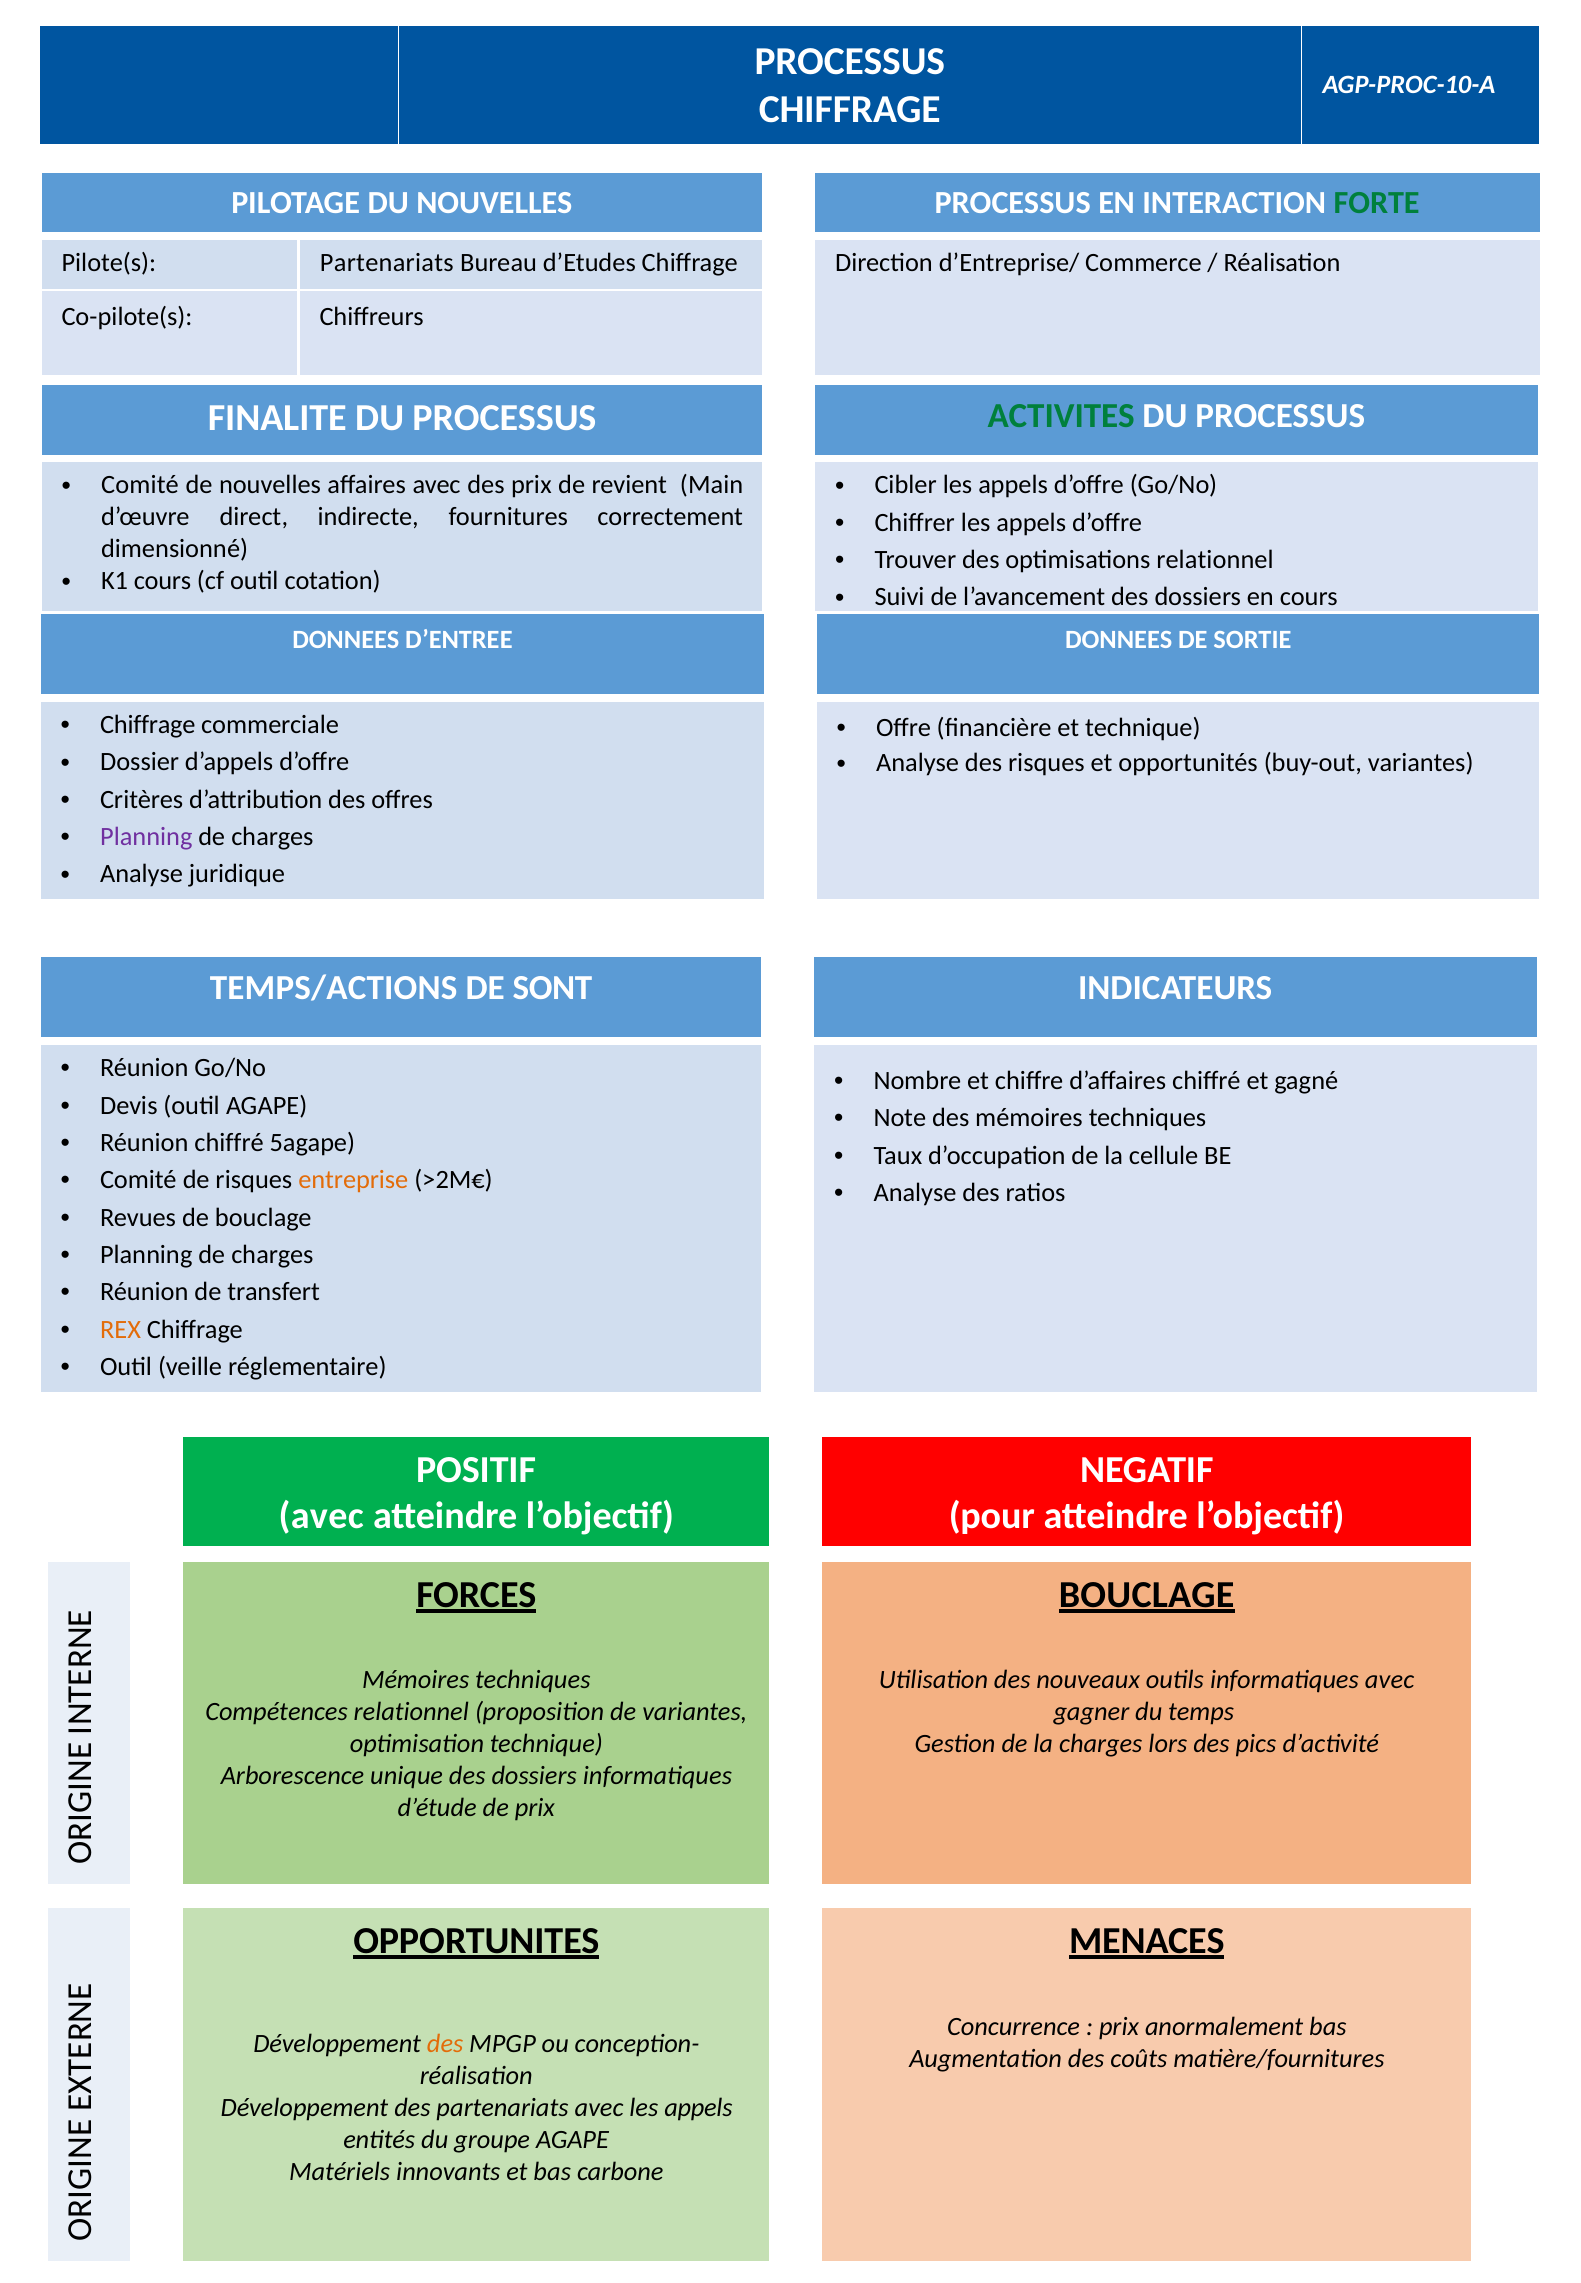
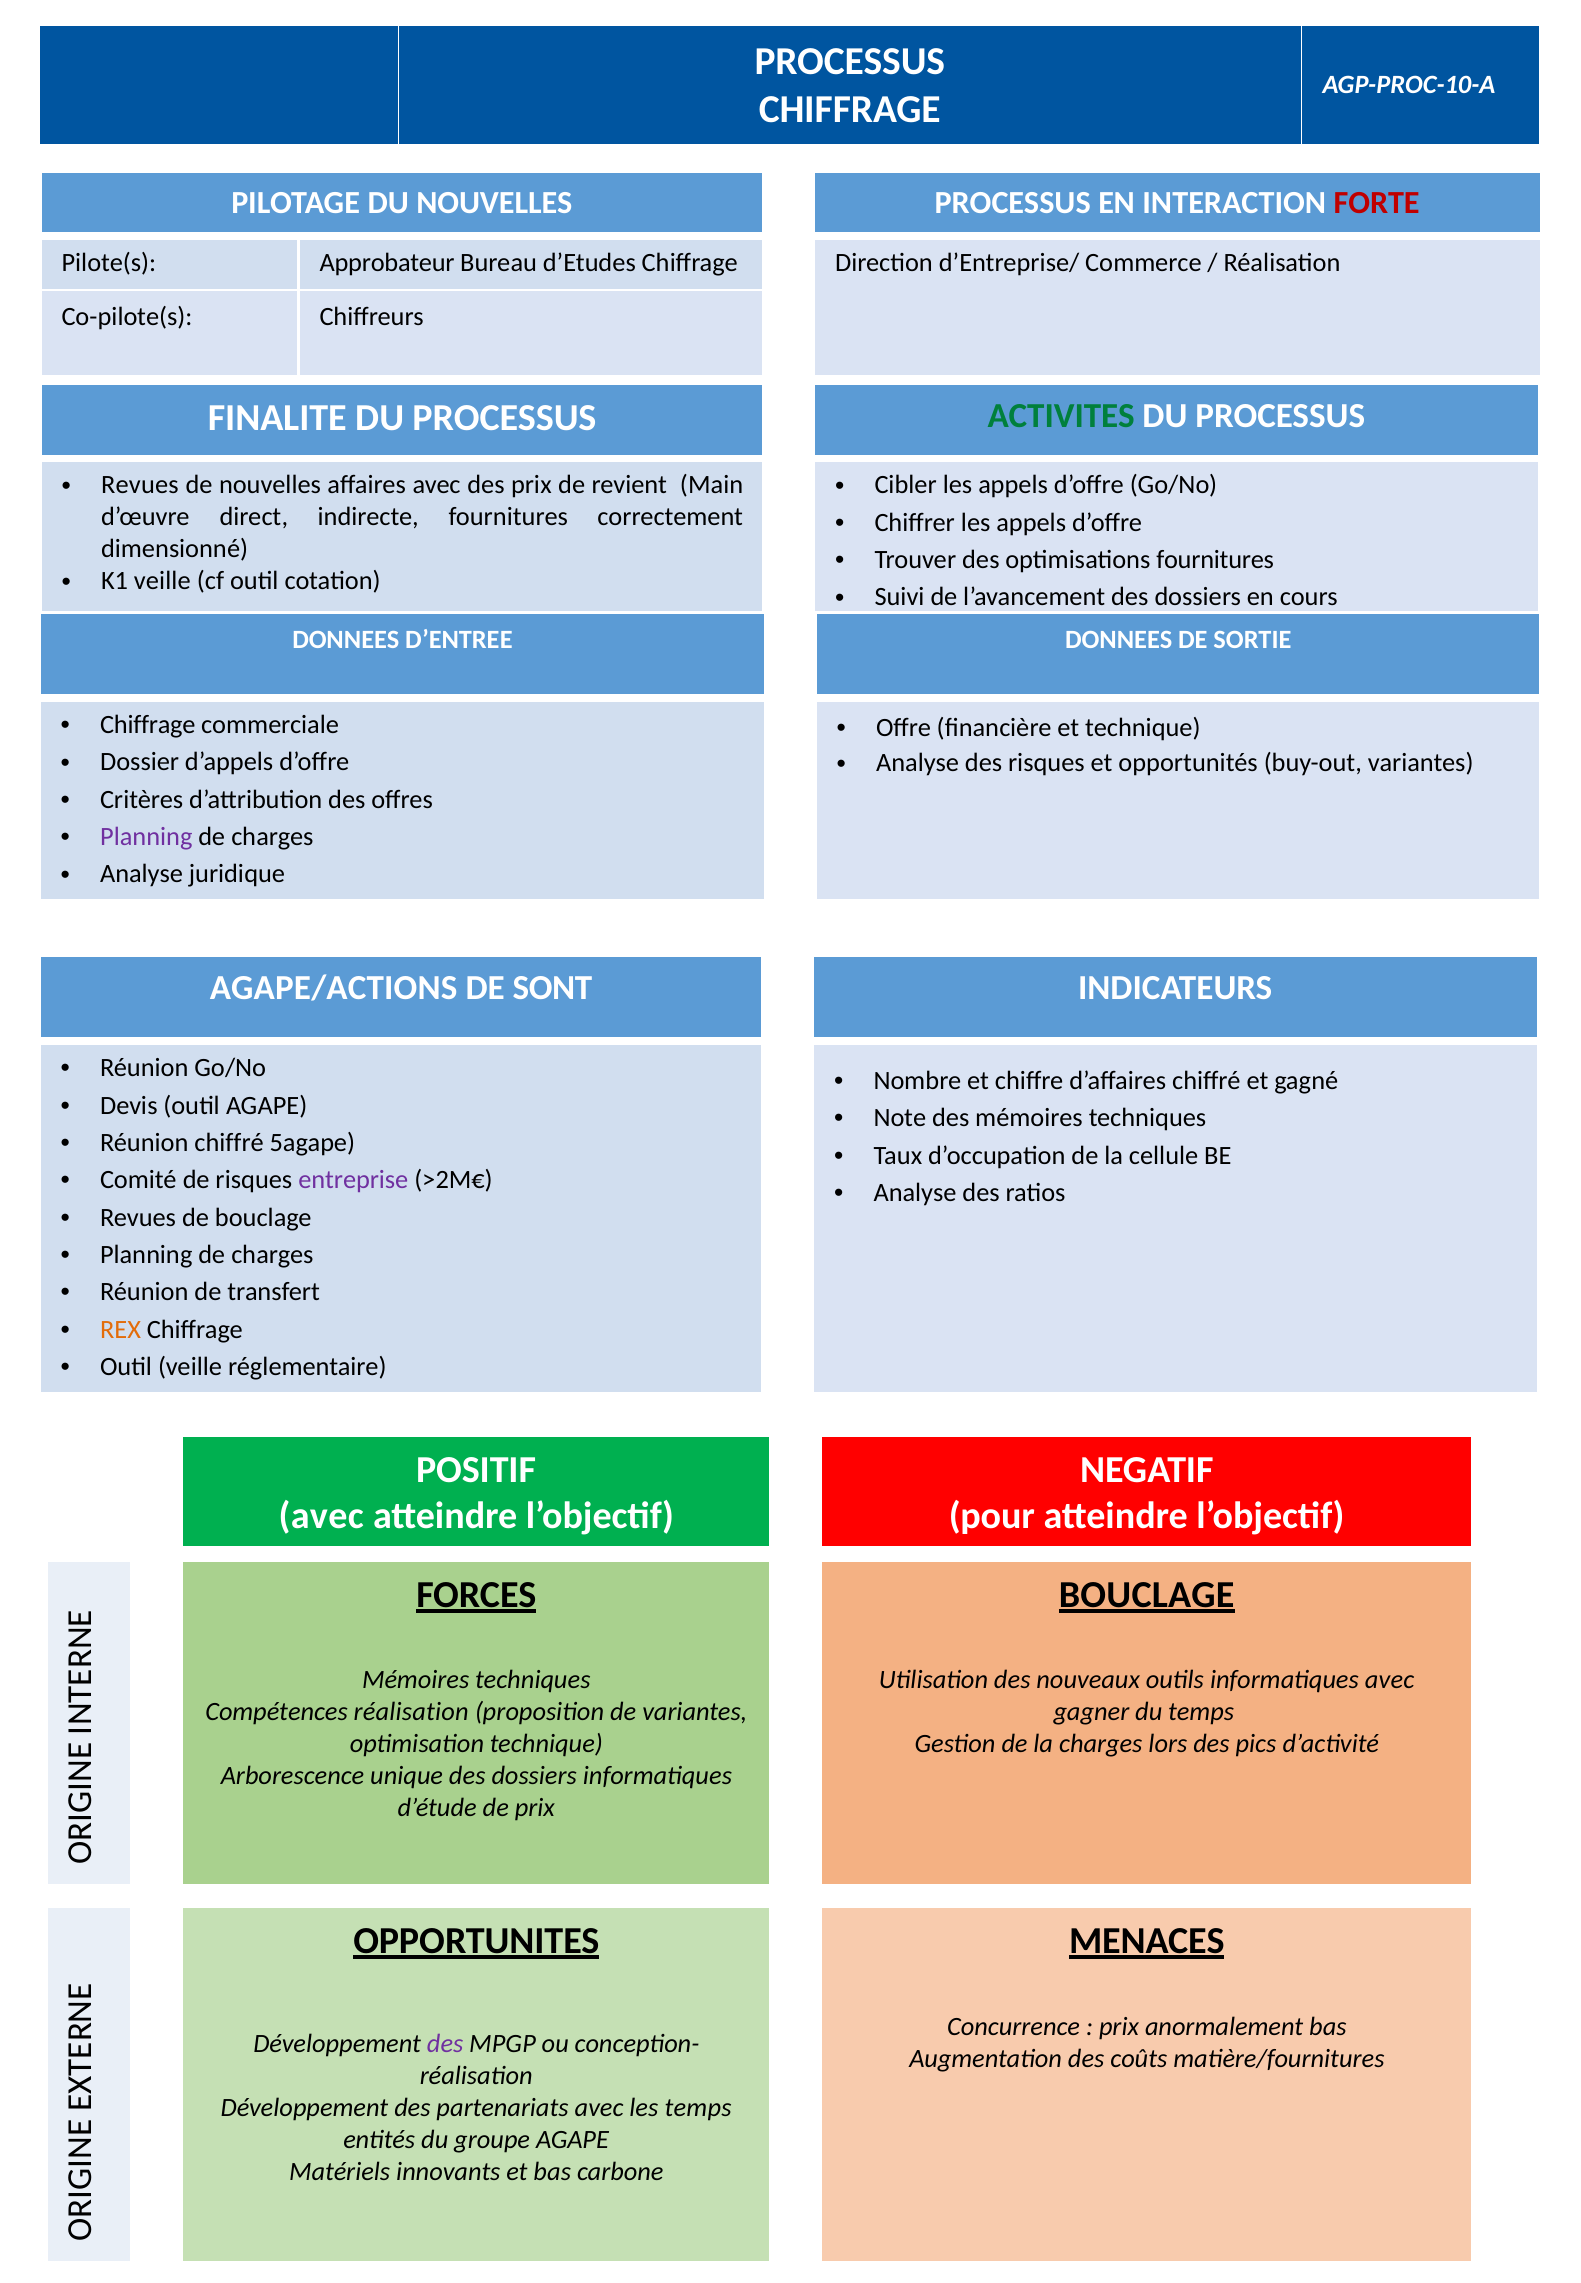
FORTE colour: green -> red
Pilote(s Partenariats: Partenariats -> Approbateur
Comité at (140, 485): Comité -> Revues
optimisations relationnel: relationnel -> fournitures
K1 cours: cours -> veille
TEMPS/ACTIONS: TEMPS/ACTIONS -> AGAPE/ACTIONS
entreprise colour: orange -> purple
Compétences relationnel: relationnel -> réalisation
des at (445, 2045) colour: orange -> purple
avec les appels: appels -> temps
